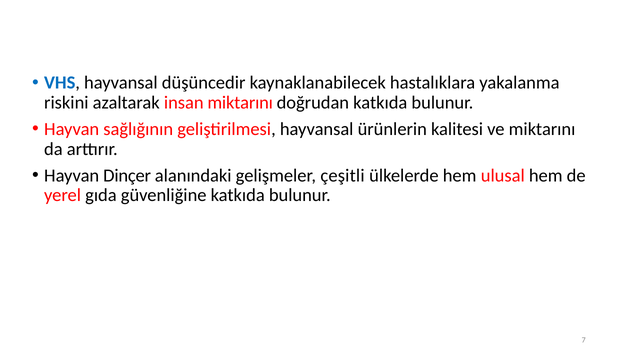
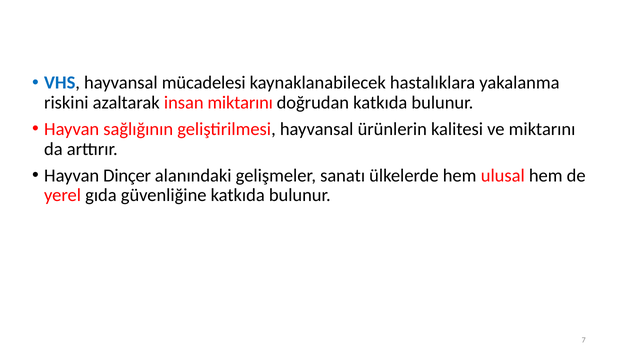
düşüncedir: düşüncedir -> mücadelesi
çeşitli: çeşitli -> sanatı
